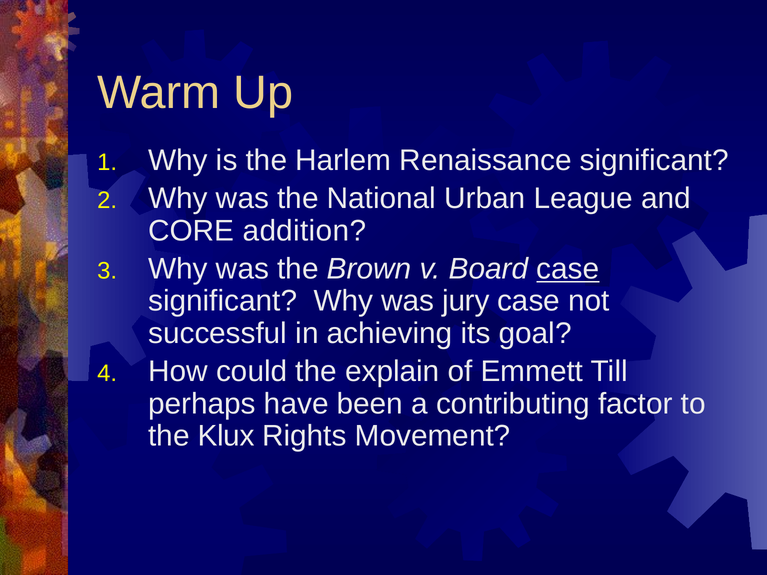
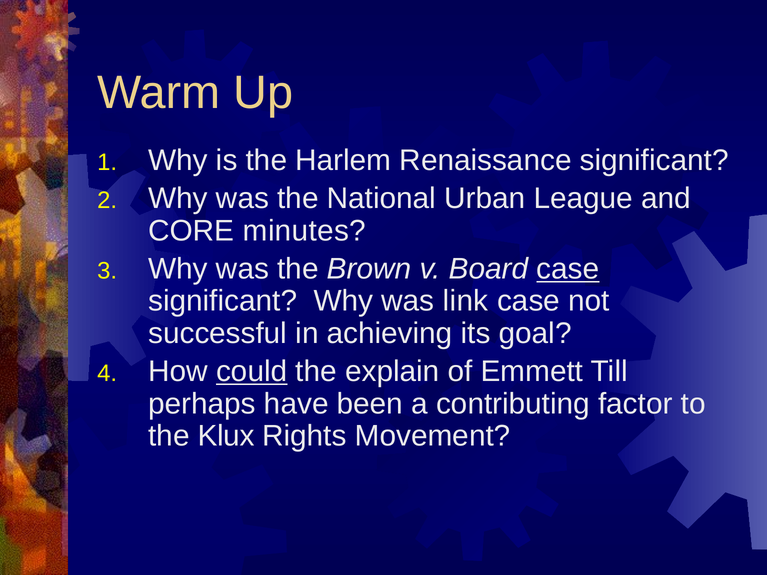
addition: addition -> minutes
jury: jury -> link
could underline: none -> present
